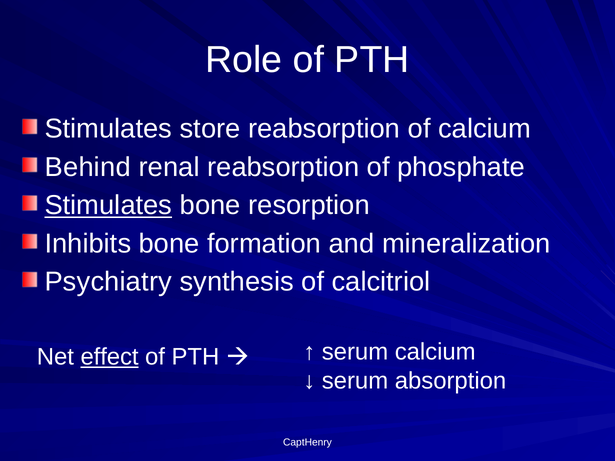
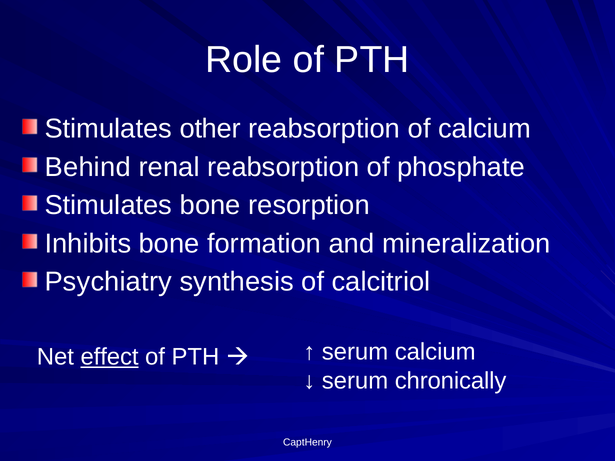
store: store -> other
Stimulates at (108, 206) underline: present -> none
absorption: absorption -> chronically
